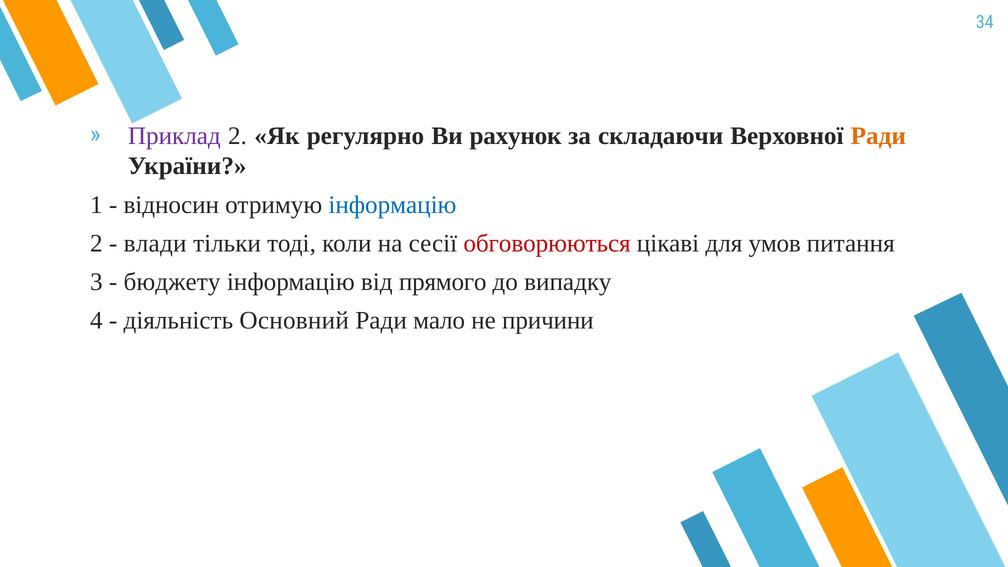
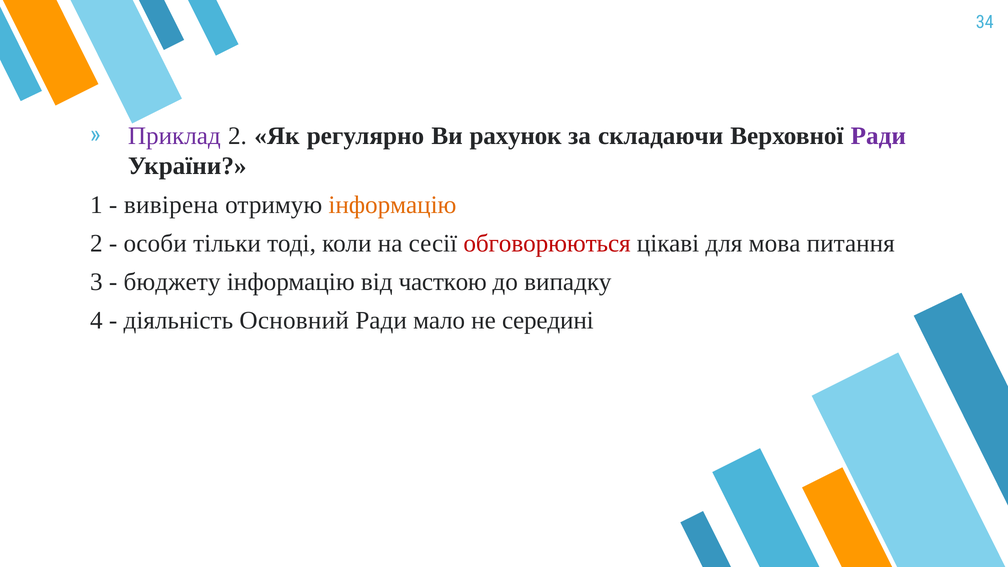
Ради at (878, 136) colour: orange -> purple
відносин: відносин -> вивірена
інформацію at (392, 205) colour: blue -> orange
влади: влади -> особи
умов: умов -> мова
прямого: прямого -> часткою
причини: причини -> середині
